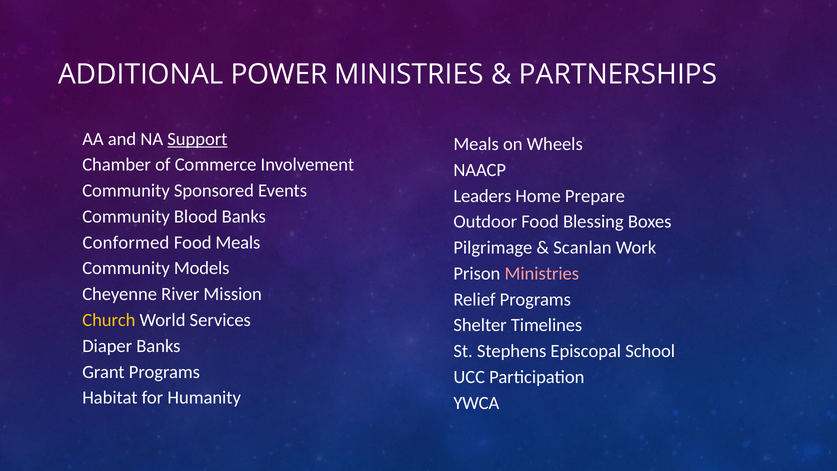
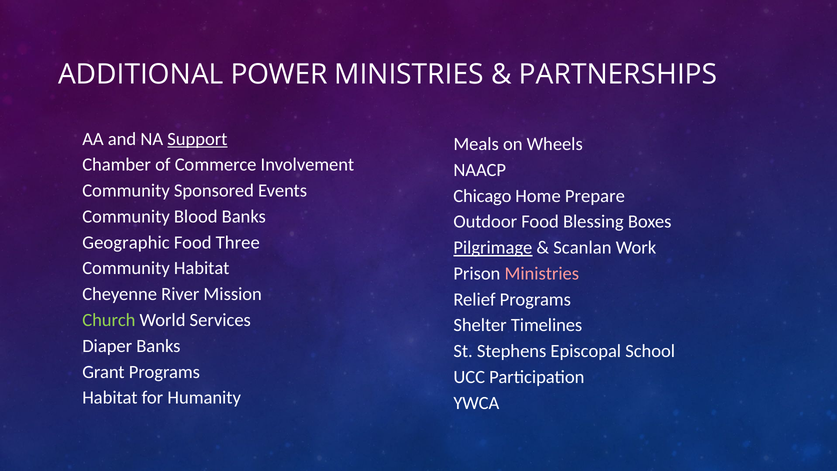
Leaders: Leaders -> Chicago
Conformed: Conformed -> Geographic
Food Meals: Meals -> Three
Pilgrimage underline: none -> present
Community Models: Models -> Habitat
Church colour: yellow -> light green
